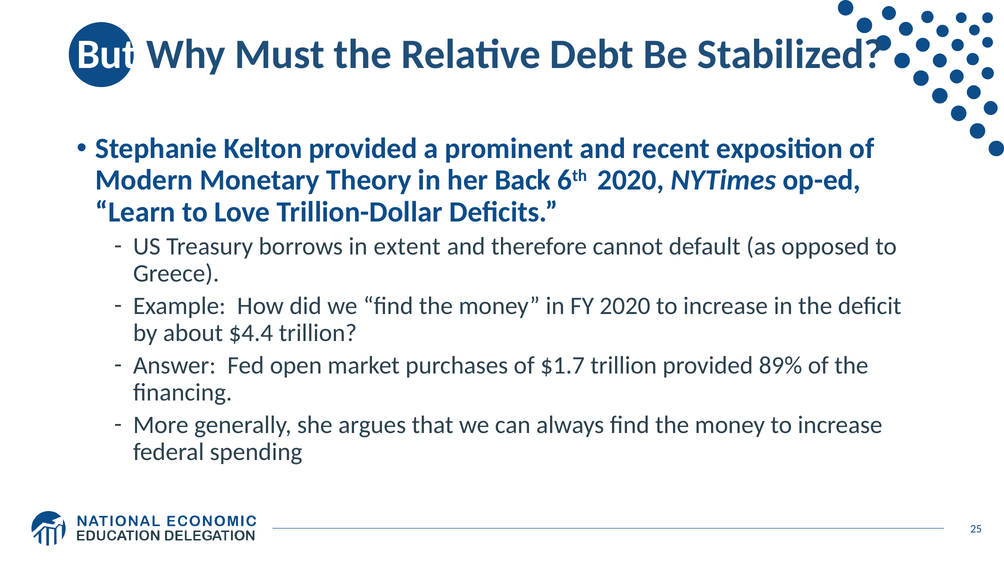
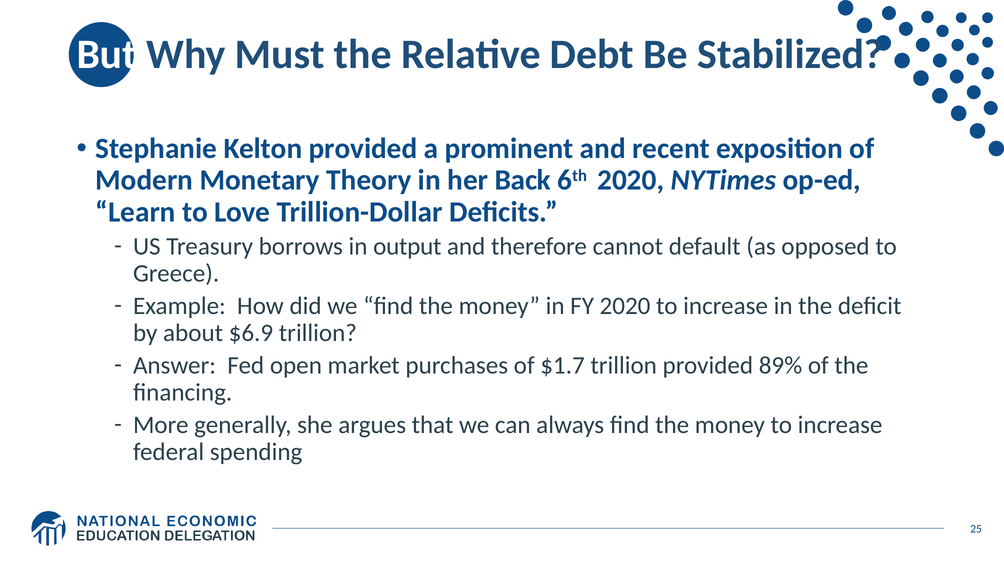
extent: extent -> output
$4.4: $4.4 -> $6.9
